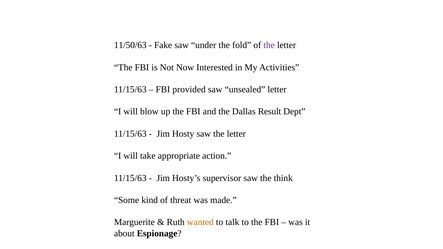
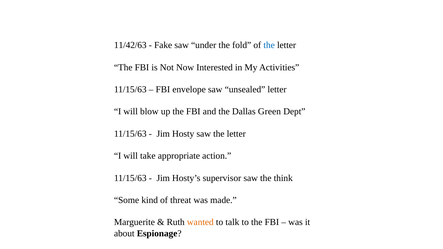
11/50/63: 11/50/63 -> 11/42/63
the at (269, 45) colour: purple -> blue
provided: provided -> envelope
Result: Result -> Green
